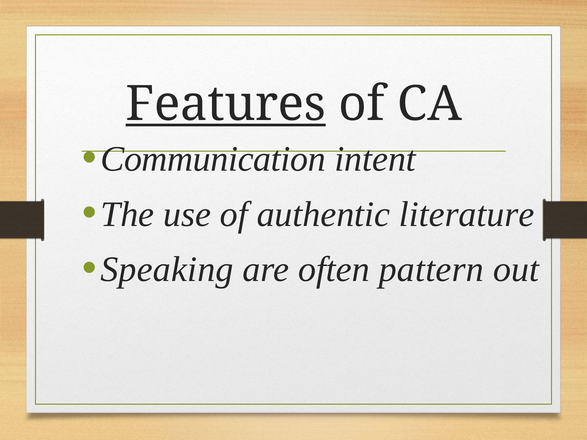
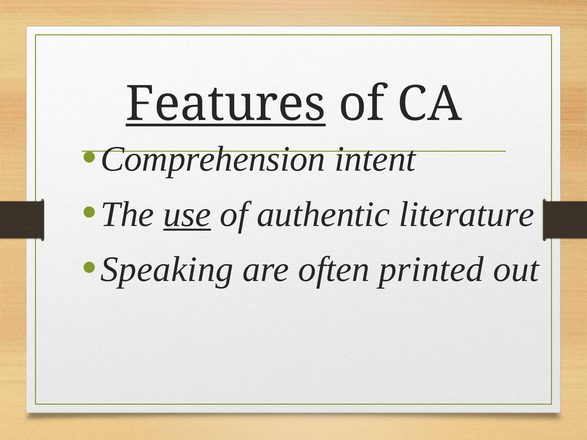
Communication: Communication -> Comprehension
use underline: none -> present
pattern: pattern -> printed
